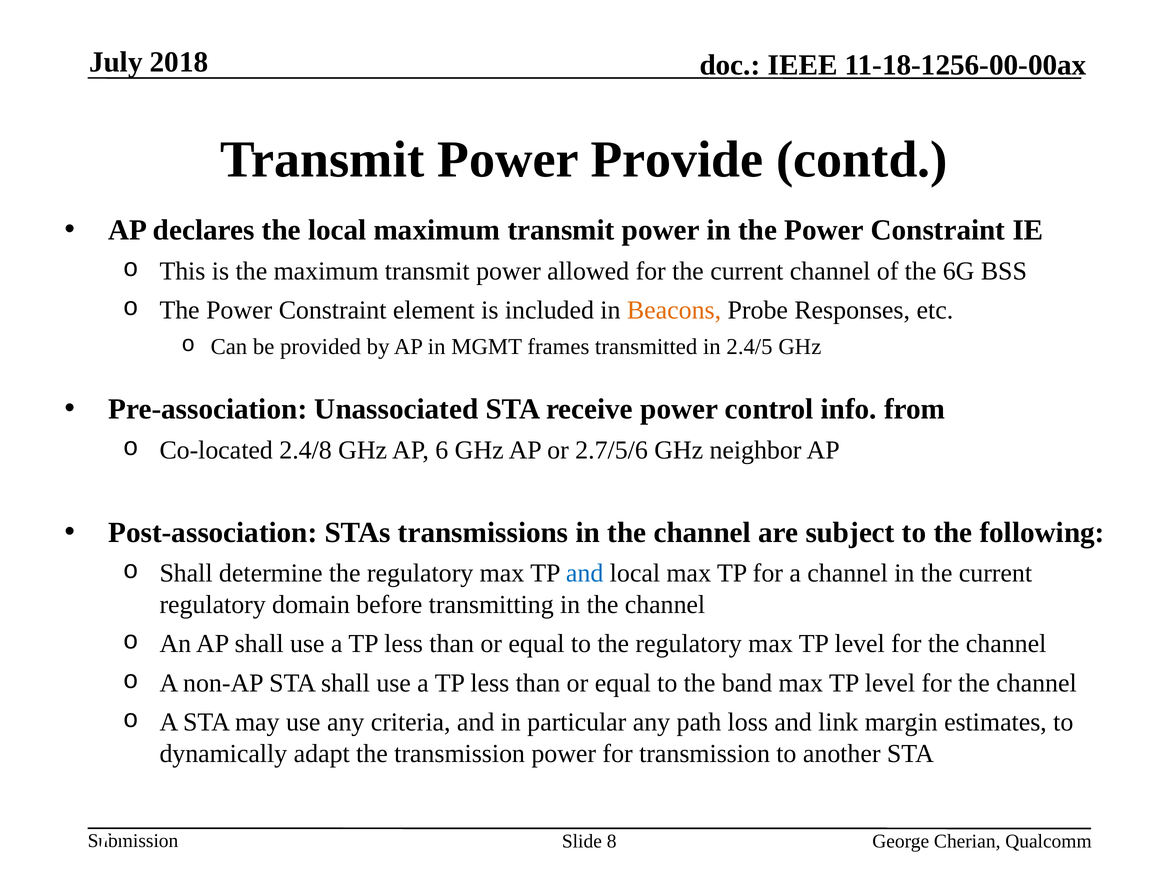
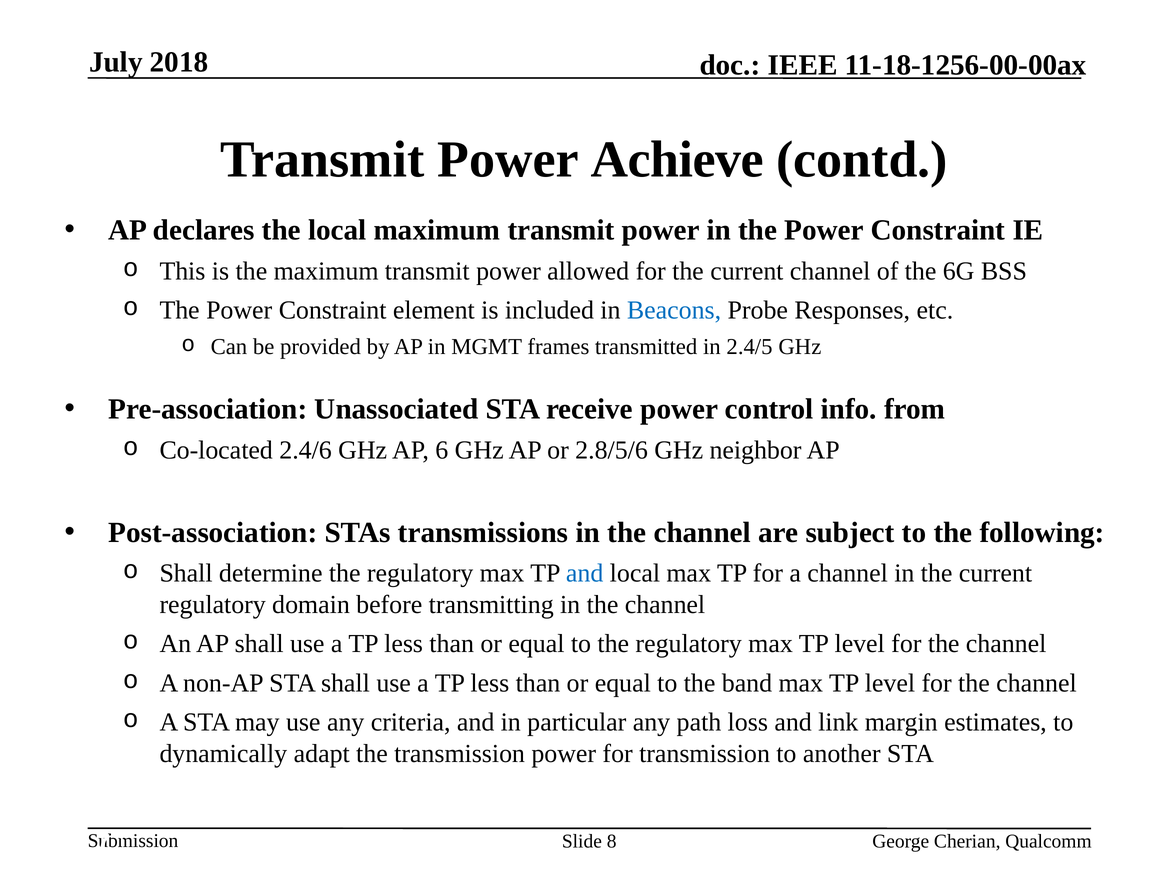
Provide: Provide -> Achieve
Beacons colour: orange -> blue
2.4/8: 2.4/8 -> 2.4/6
2.7/5/6: 2.7/5/6 -> 2.8/5/6
